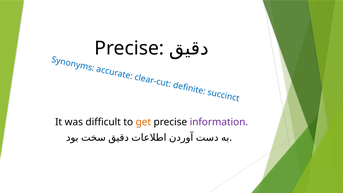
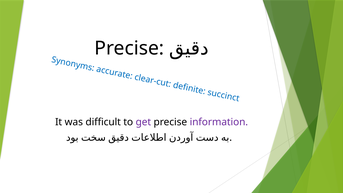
get colour: orange -> purple
